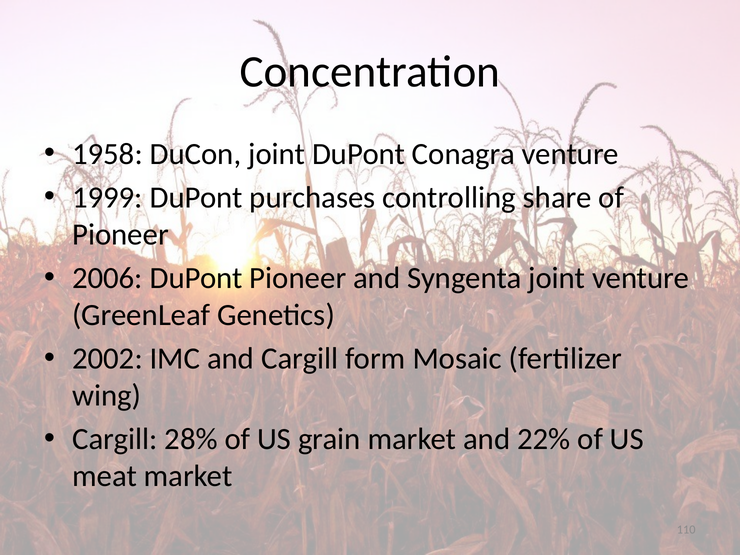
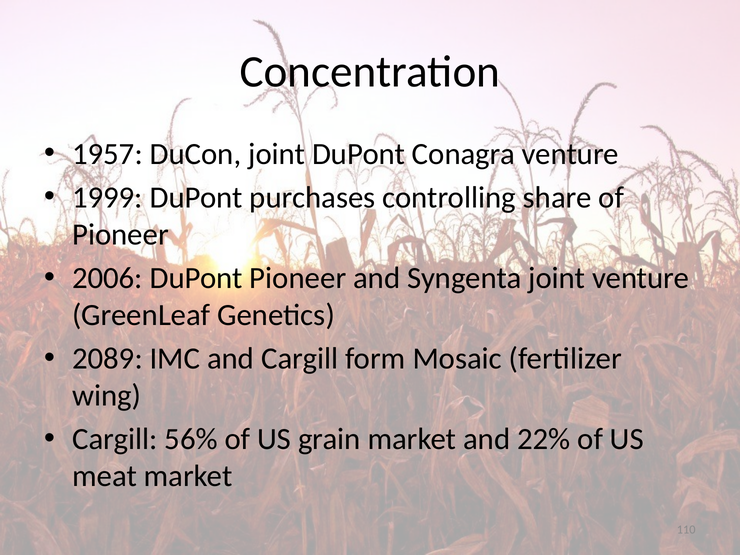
1958: 1958 -> 1957
2002: 2002 -> 2089
28%: 28% -> 56%
